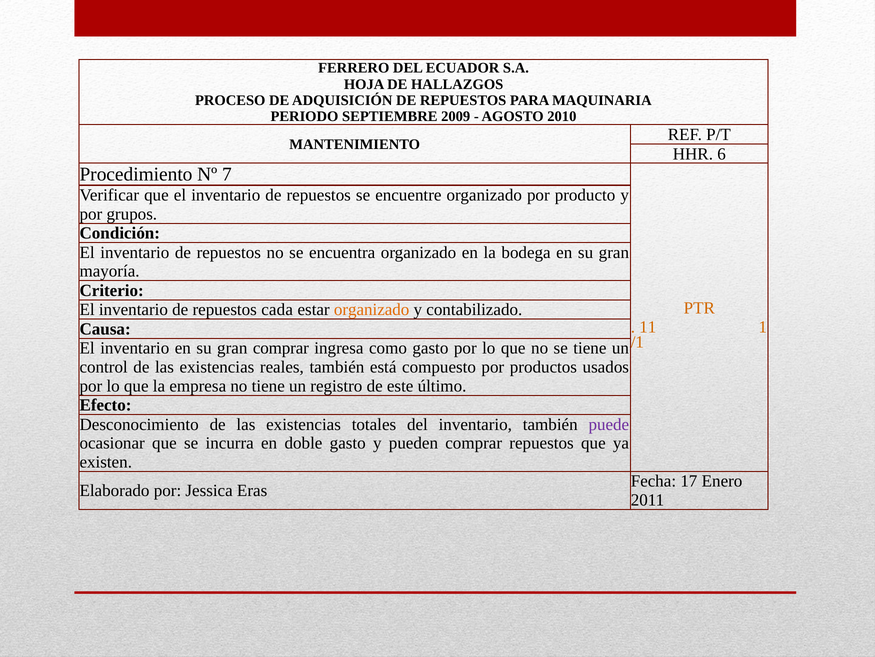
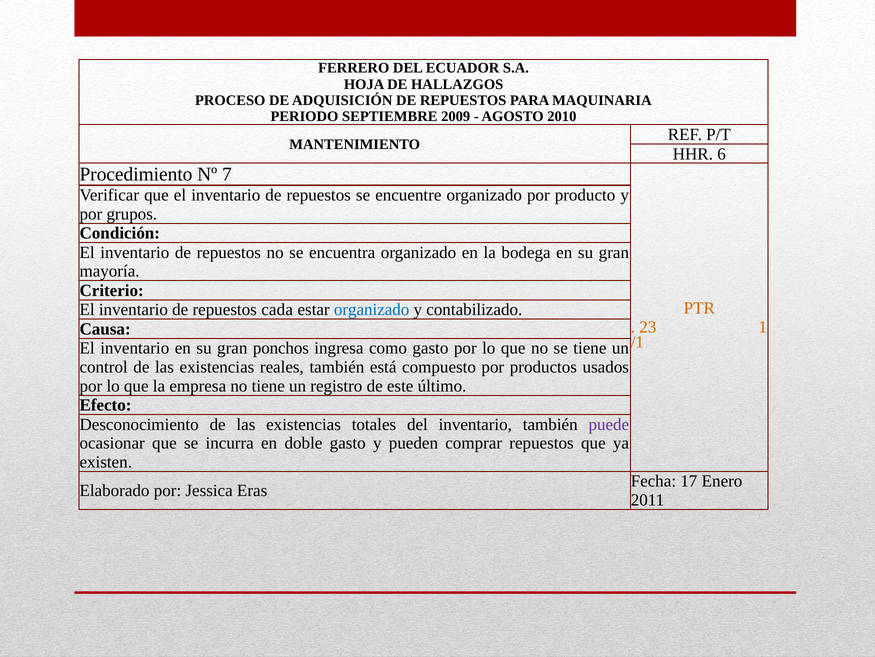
organizado at (372, 309) colour: orange -> blue
11: 11 -> 23
gran comprar: comprar -> ponchos
